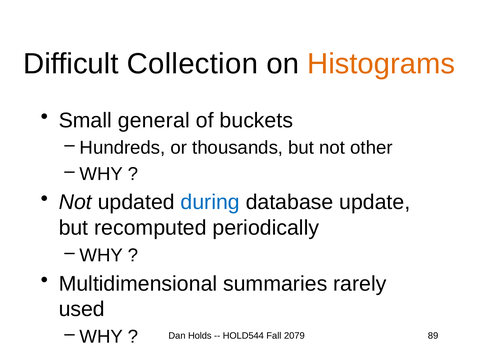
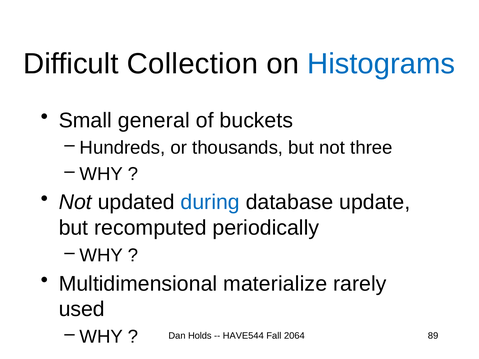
Histograms colour: orange -> blue
other: other -> three
summaries: summaries -> materialize
HOLD544: HOLD544 -> HAVE544
2079: 2079 -> 2064
